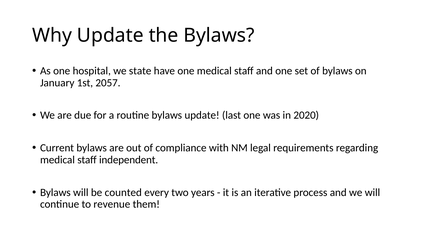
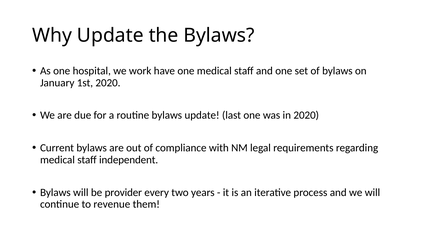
state: state -> work
1st 2057: 2057 -> 2020
counted: counted -> provider
